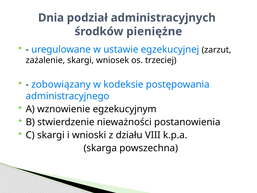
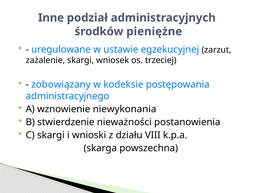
Dnia: Dnia -> Inne
egzekucyjnym: egzekucyjnym -> niewykonania
